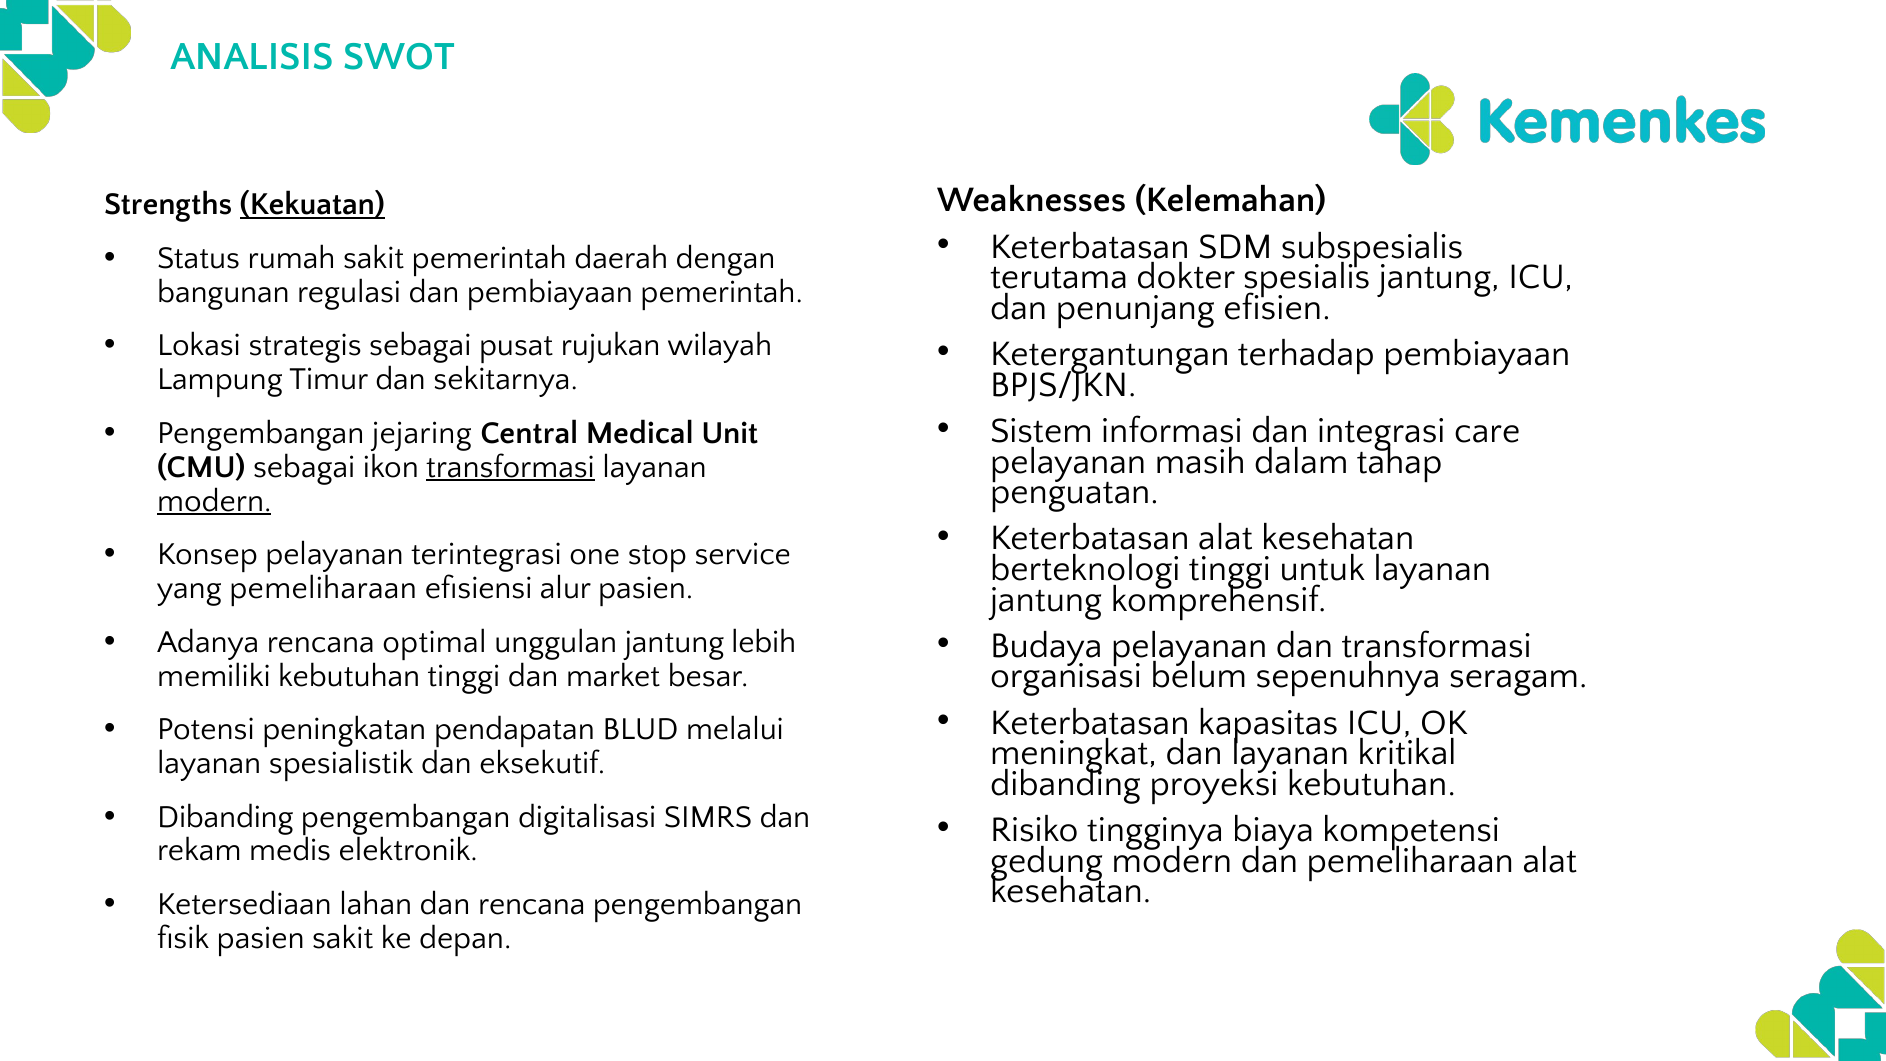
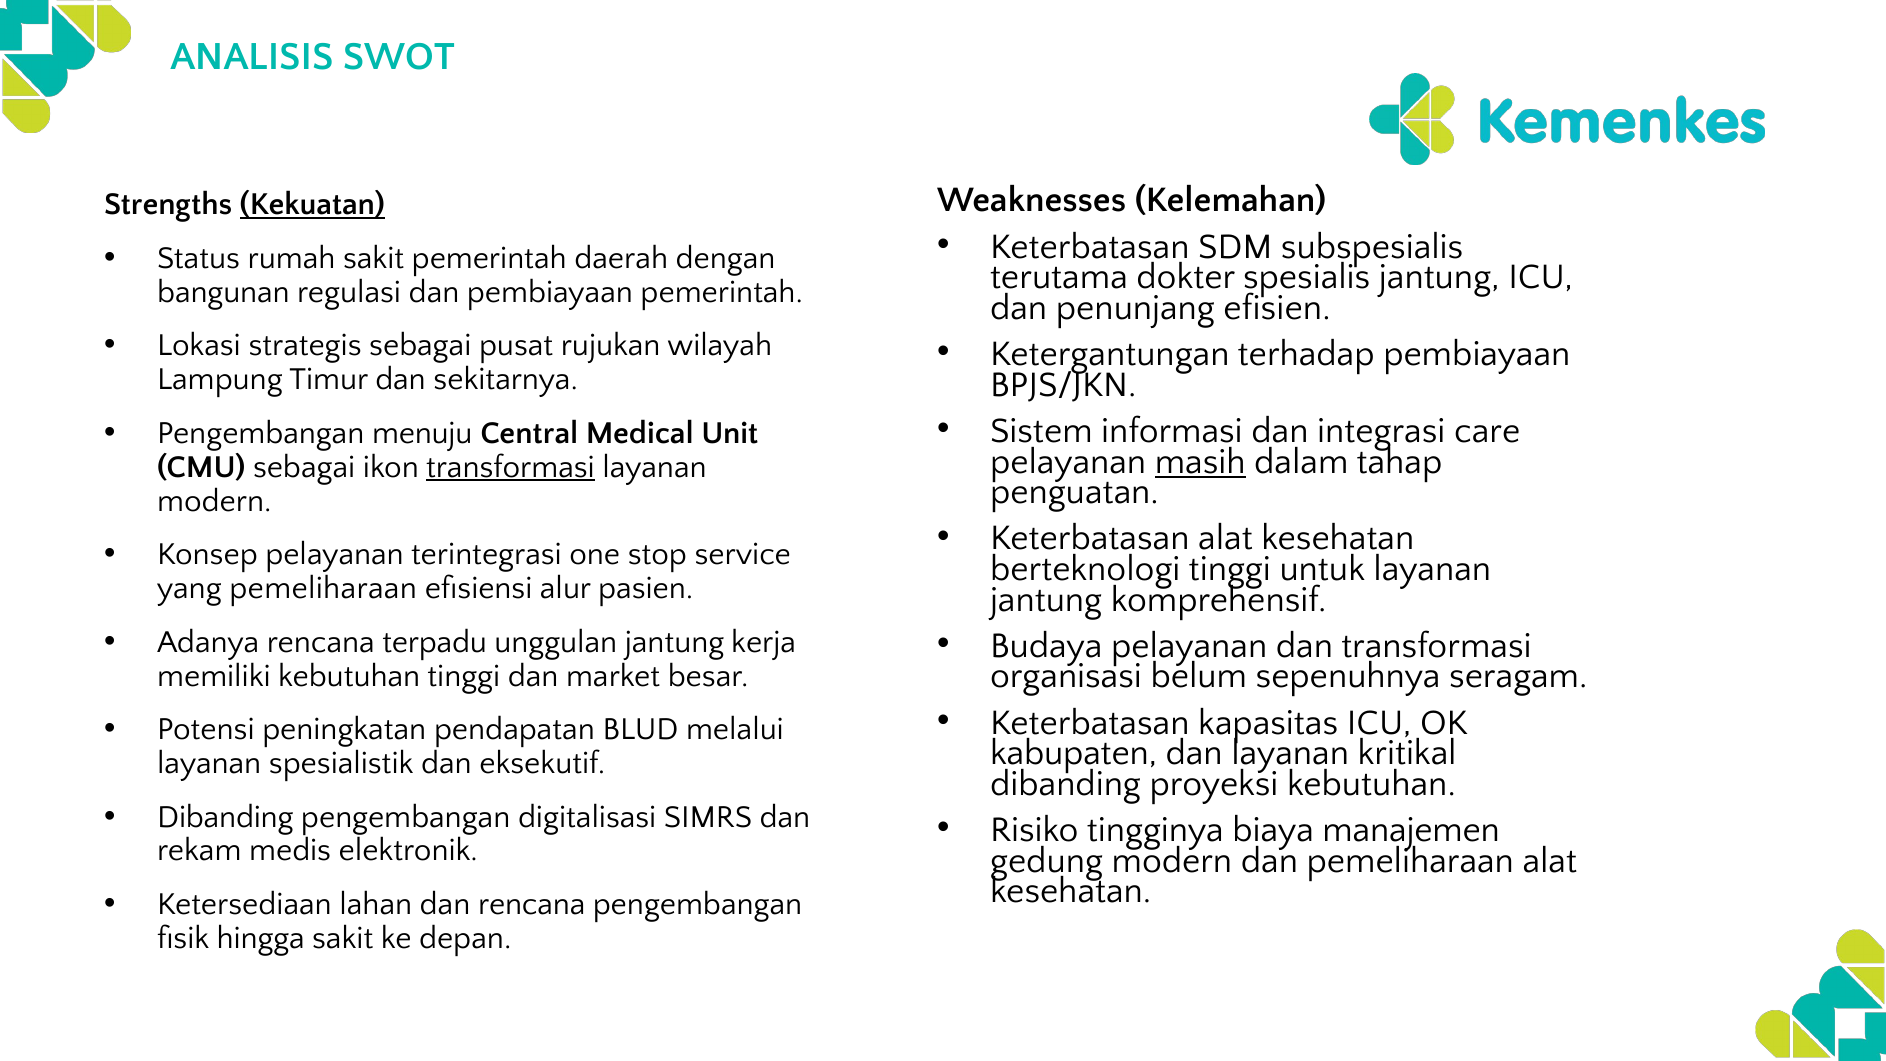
jejaring: jejaring -> menuju
masih underline: none -> present
modern at (214, 501) underline: present -> none
optimal: optimal -> terpadu
lebih: lebih -> kerja
meningkat: meningkat -> kabupaten
kompetensi: kompetensi -> manajemen
fisik pasien: pasien -> hingga
